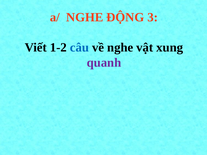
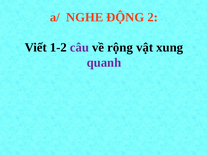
3: 3 -> 2
câu colour: blue -> purple
về nghe: nghe -> rộng
